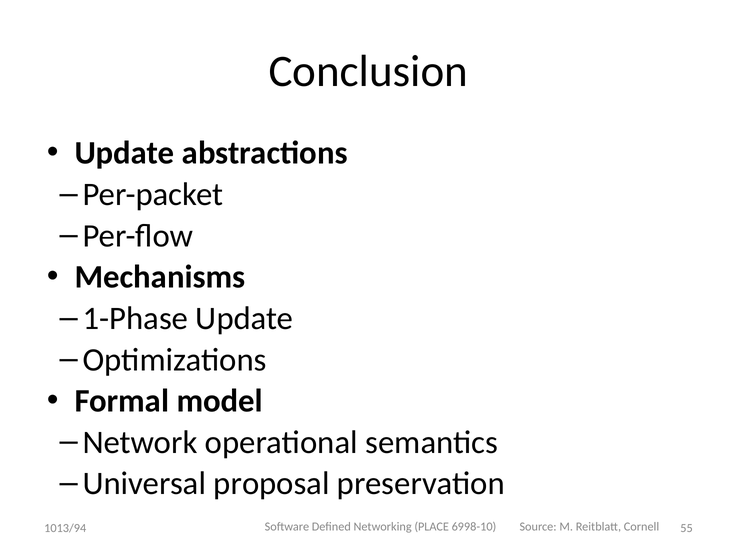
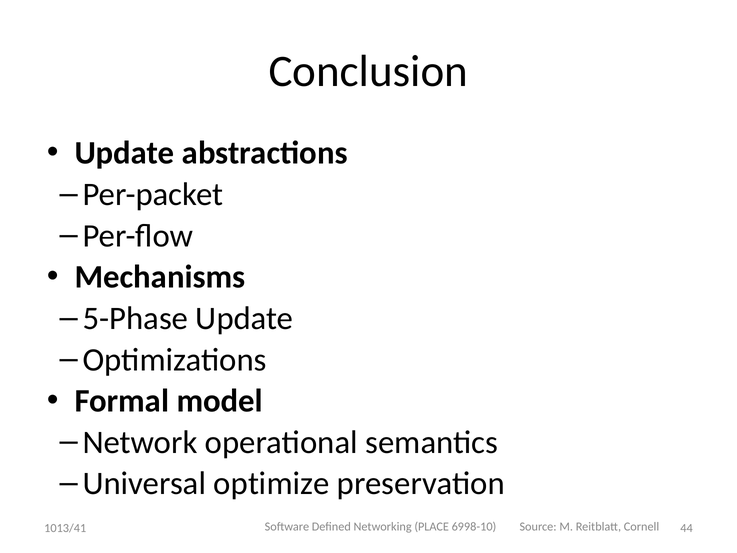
1-Phase: 1-Phase -> 5-Phase
proposal: proposal -> optimize
1013/94: 1013/94 -> 1013/41
55: 55 -> 44
